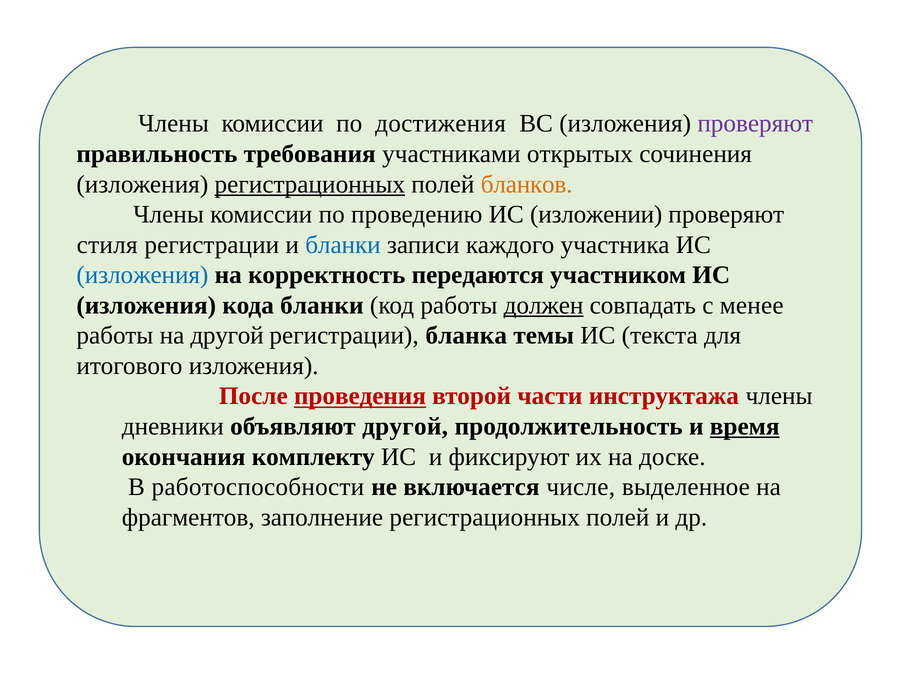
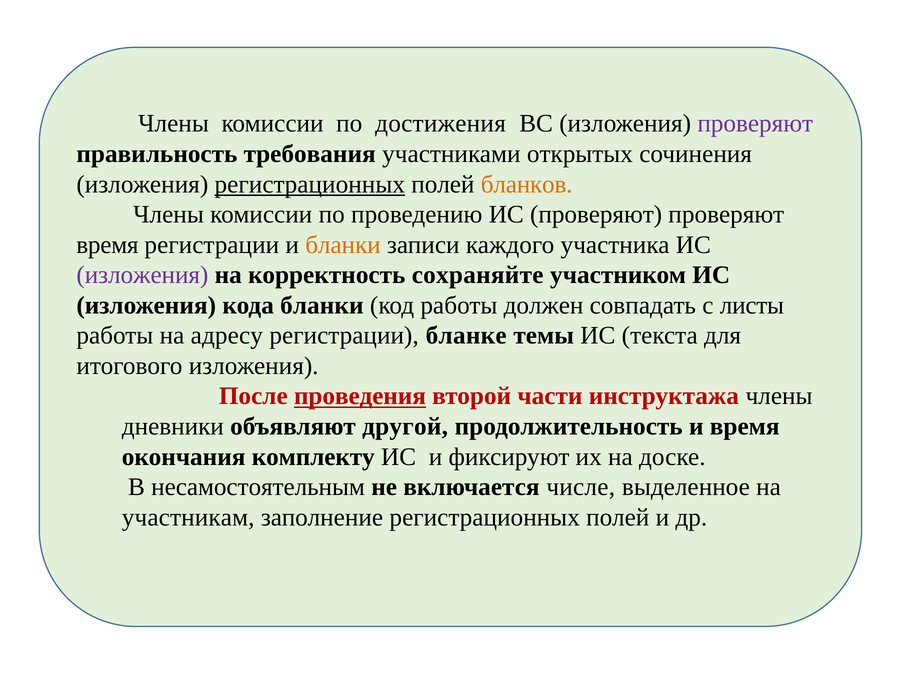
ИС изложении: изложении -> проверяют
стиля at (107, 245): стиля -> время
бланки at (343, 245) colour: blue -> orange
изложения at (142, 275) colour: blue -> purple
передаются: передаются -> сохраняйте
должен underline: present -> none
менее: менее -> листы
на другой: другой -> адресу
бланка: бланка -> бланке
время at (745, 426) underline: present -> none
работоспособности: работоспособности -> несамостоятельным
фрагментов: фрагментов -> участникам
